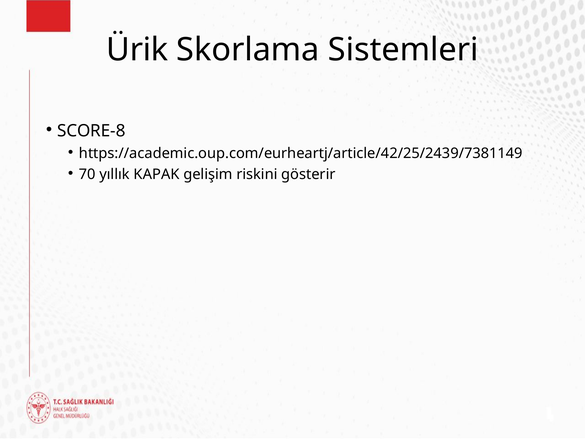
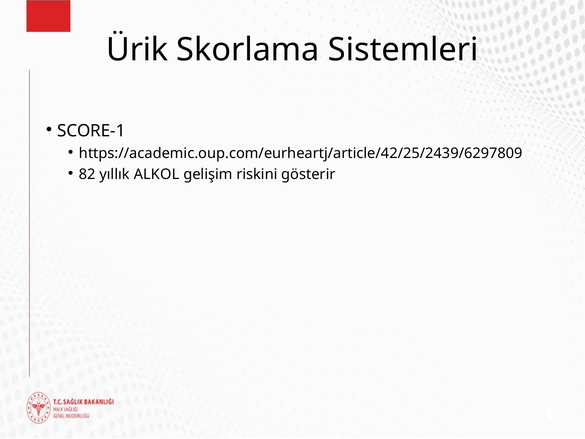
SCORE-8: SCORE-8 -> SCORE-1
https://academic.oup.com/eurheartj/article/42/25/2439/7381149: https://academic.oup.com/eurheartj/article/42/25/2439/7381149 -> https://academic.oup.com/eurheartj/article/42/25/2439/6297809
70: 70 -> 82
KAPAK: KAPAK -> ALKOL
